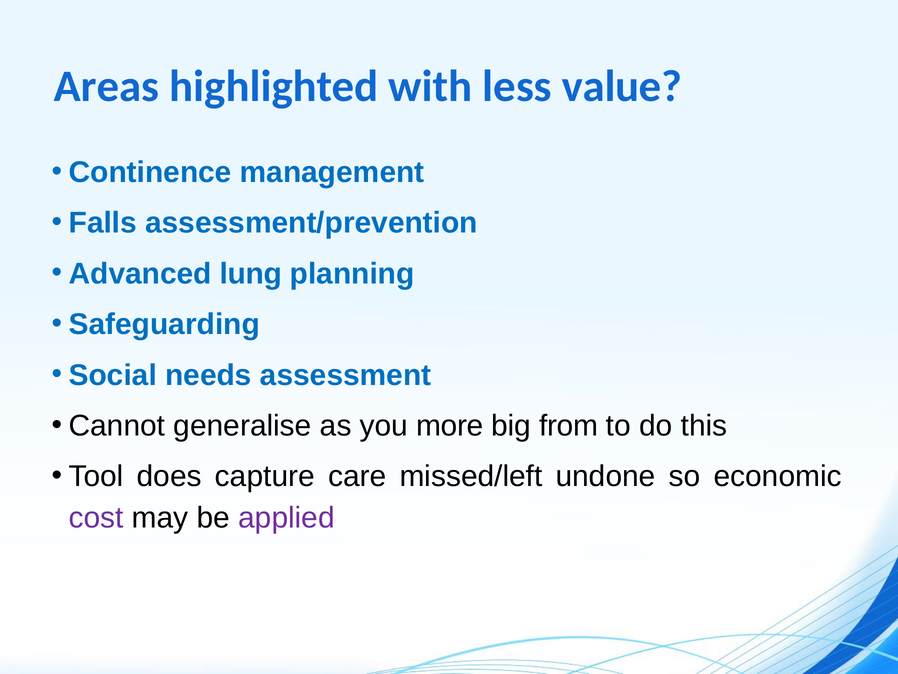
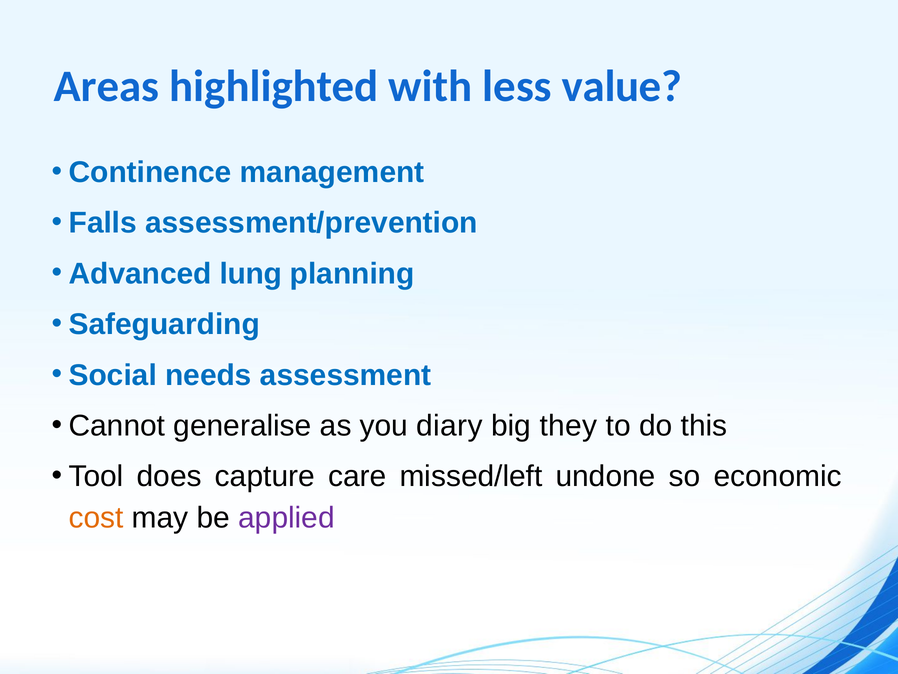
more: more -> diary
from: from -> they
cost colour: purple -> orange
